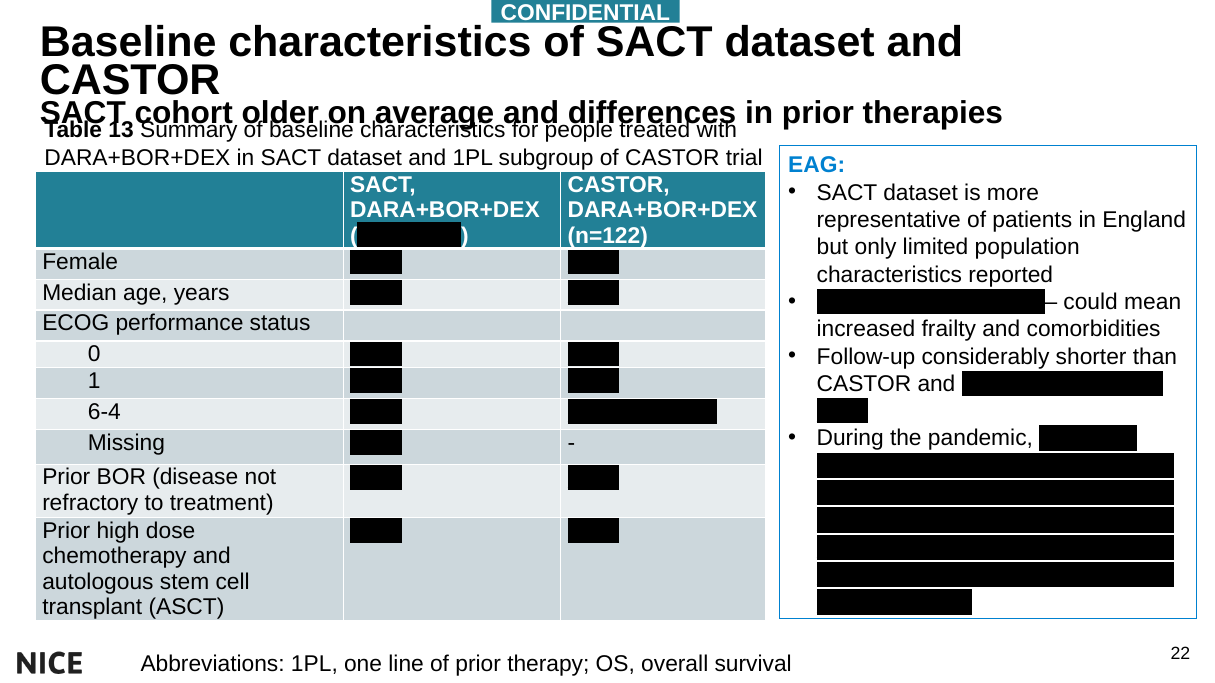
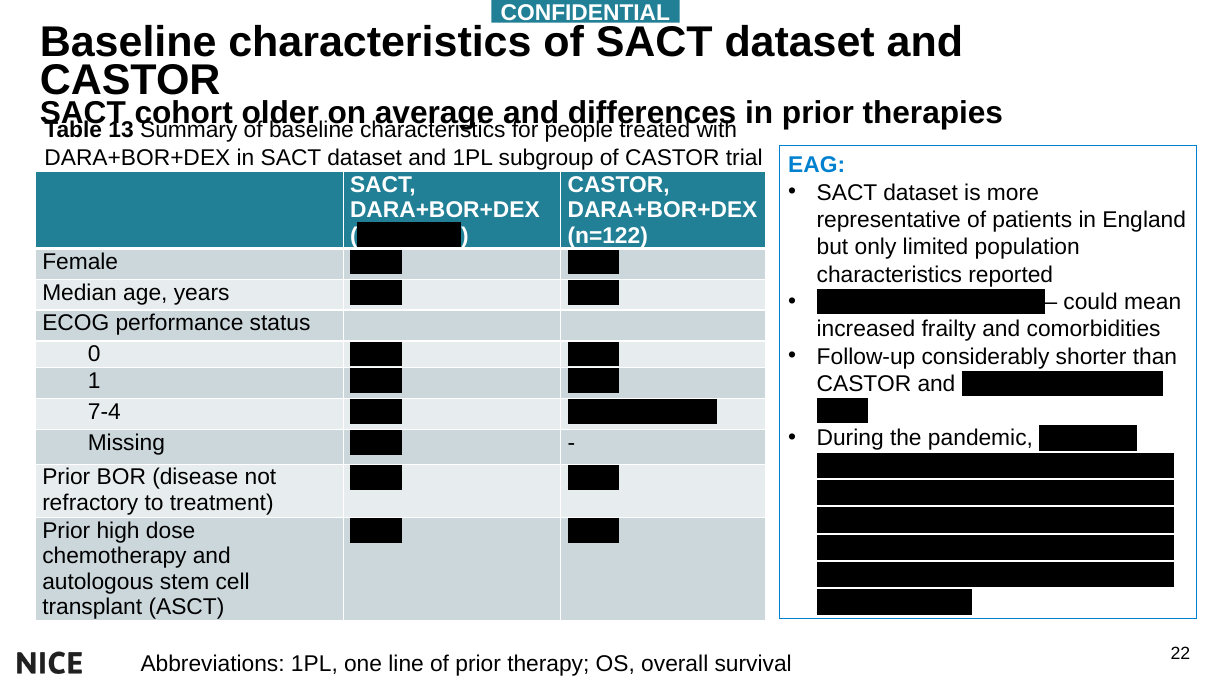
6-4: 6-4 -> 7-4
